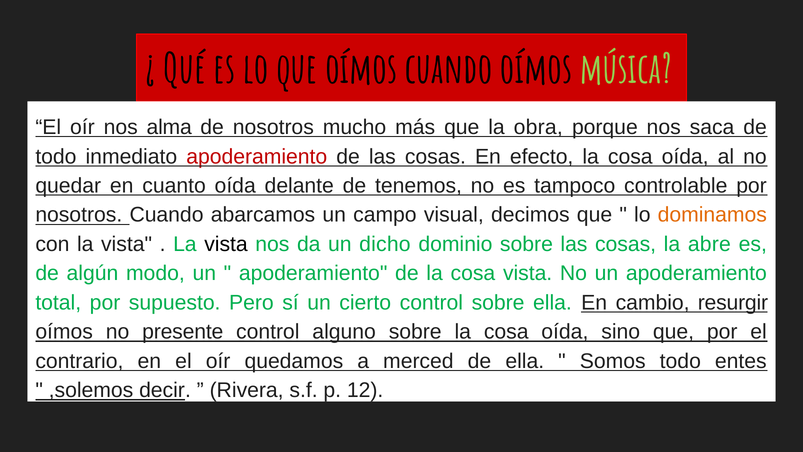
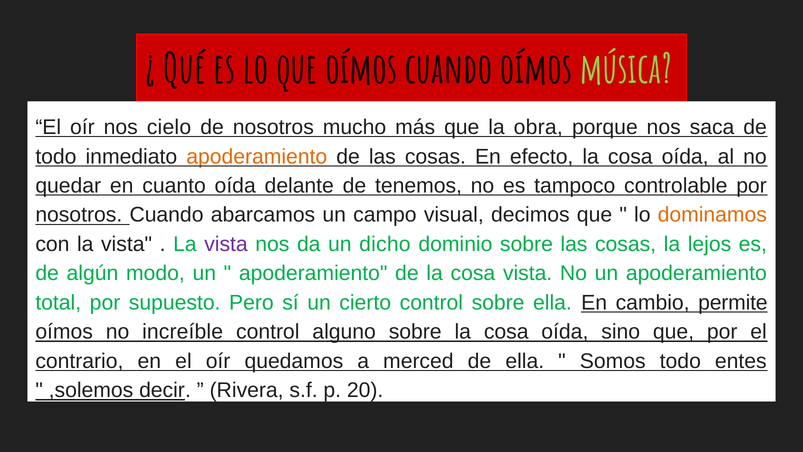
alma: alma -> cielo
apoderamiento at (257, 156) colour: red -> orange
vista at (226, 244) colour: black -> purple
abre: abre -> lejos
resurgir: resurgir -> permite
presente: presente -> increíble
12: 12 -> 20
